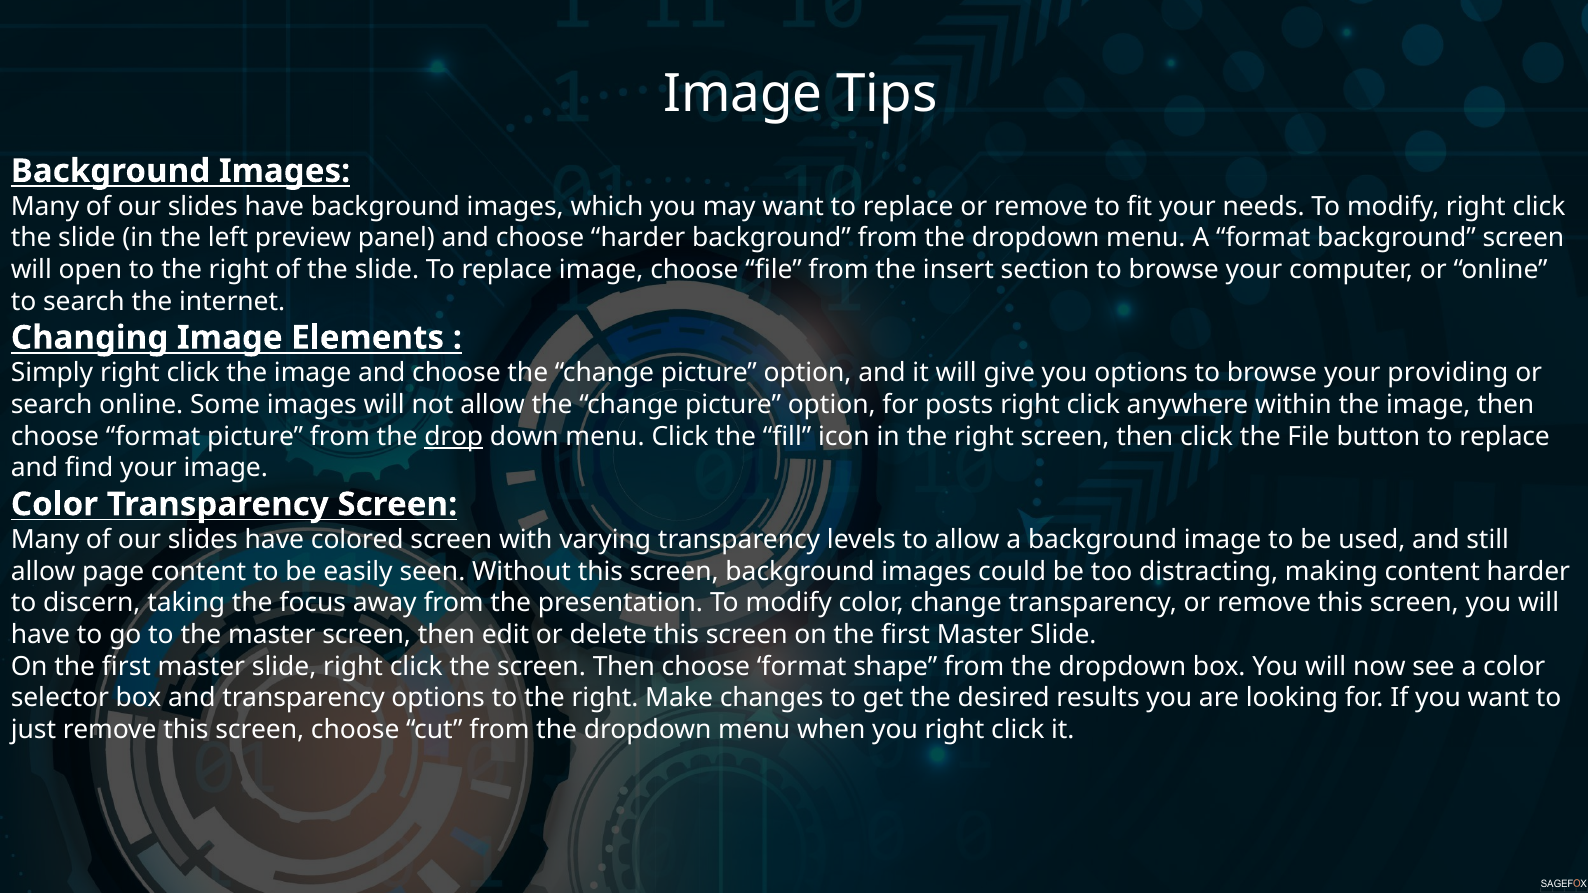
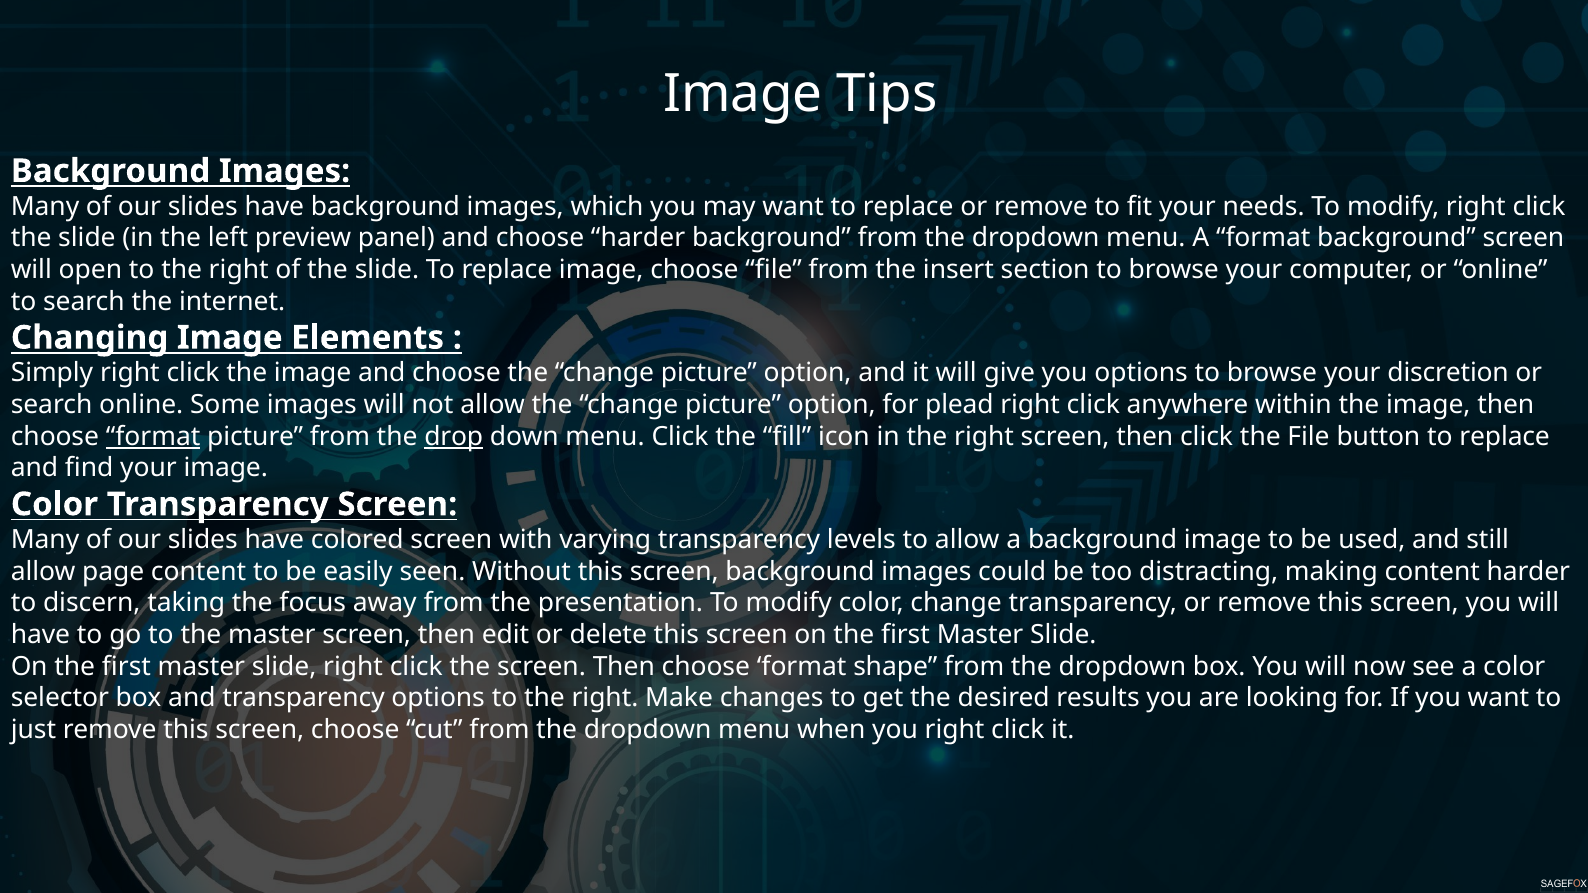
providing: providing -> discretion
posts: posts -> plead
format at (153, 437) underline: none -> present
